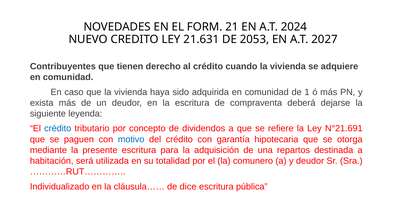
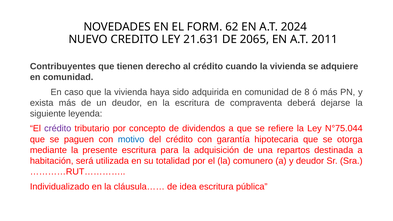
21: 21 -> 62
2053: 2053 -> 2065
2027: 2027 -> 2011
1: 1 -> 8
crédito at (58, 129) colour: blue -> purple
N°21.691: N°21.691 -> N°75.044
dice: dice -> idea
